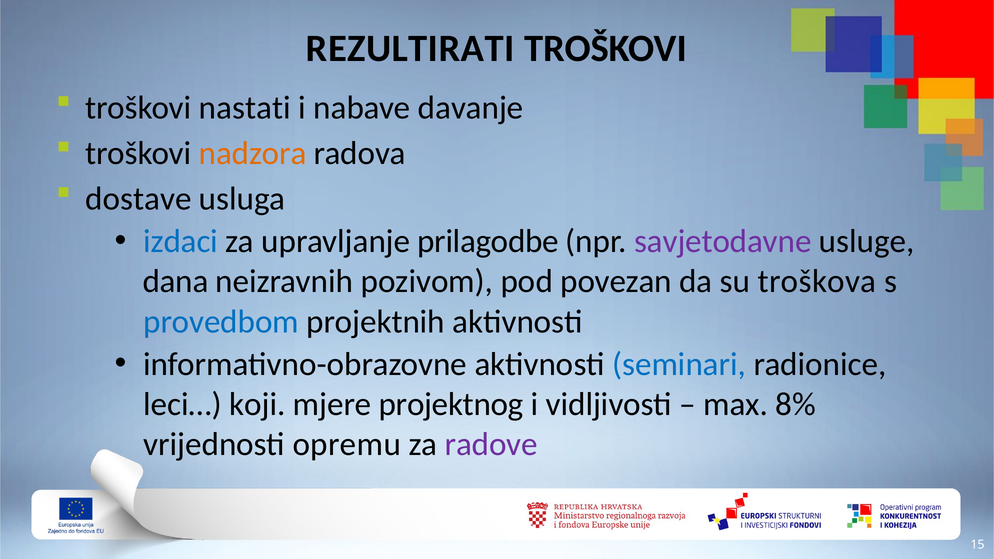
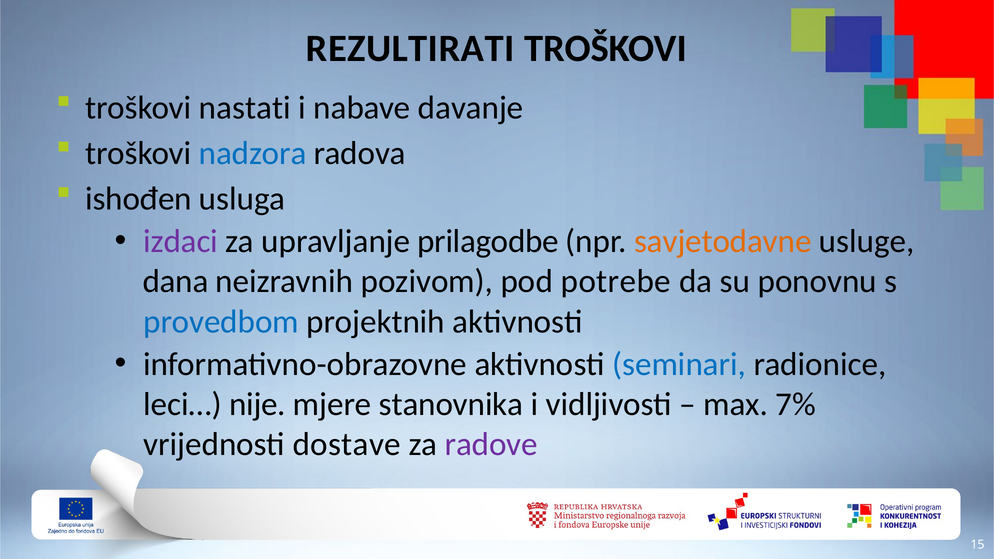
nadzora colour: orange -> blue
dostave: dostave -> ishođen
izdaci colour: blue -> purple
savjetodavne colour: purple -> orange
povezan: povezan -> potrebe
troškova: troškova -> ponovnu
koji: koji -> nije
projektnog: projektnog -> stanovnika
8%: 8% -> 7%
opremu: opremu -> dostave
